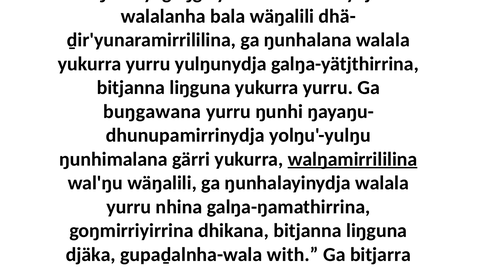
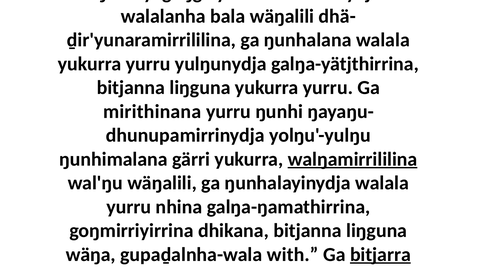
buŋgawana: buŋgawana -> mirithinana
djäka: djäka -> wäŋa
bitjarra underline: none -> present
